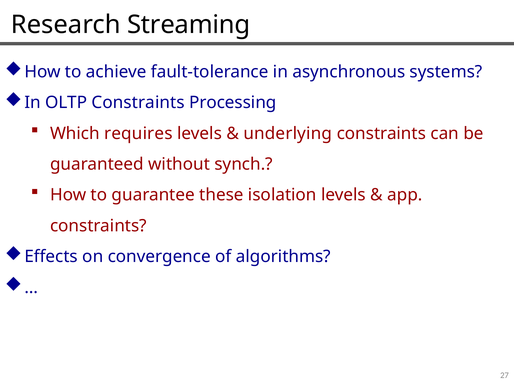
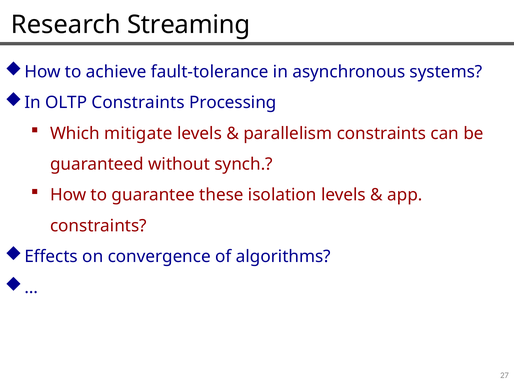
requires: requires -> mitigate
underlying: underlying -> parallelism
